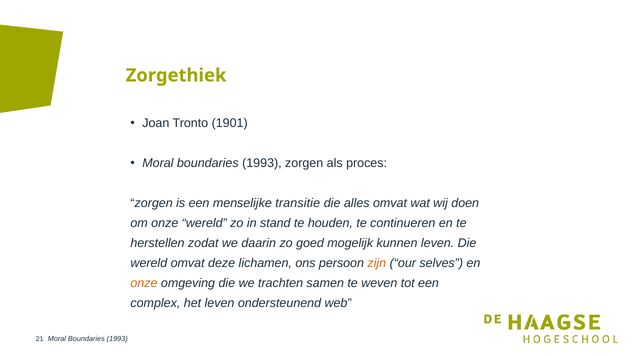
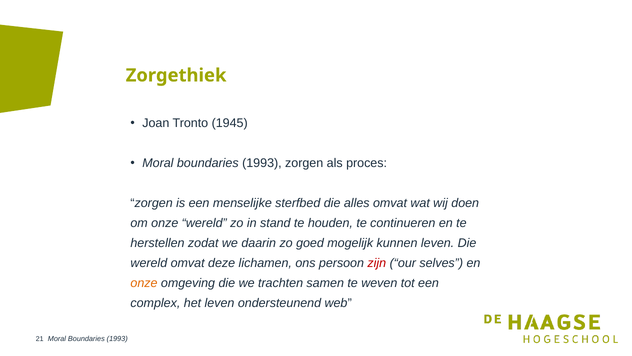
1901: 1901 -> 1945
transitie: transitie -> sterfbed
zijn colour: orange -> red
